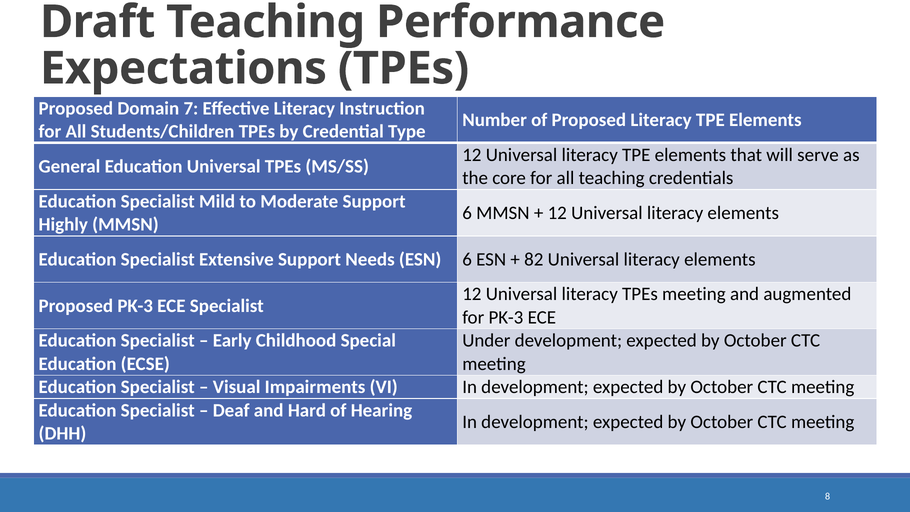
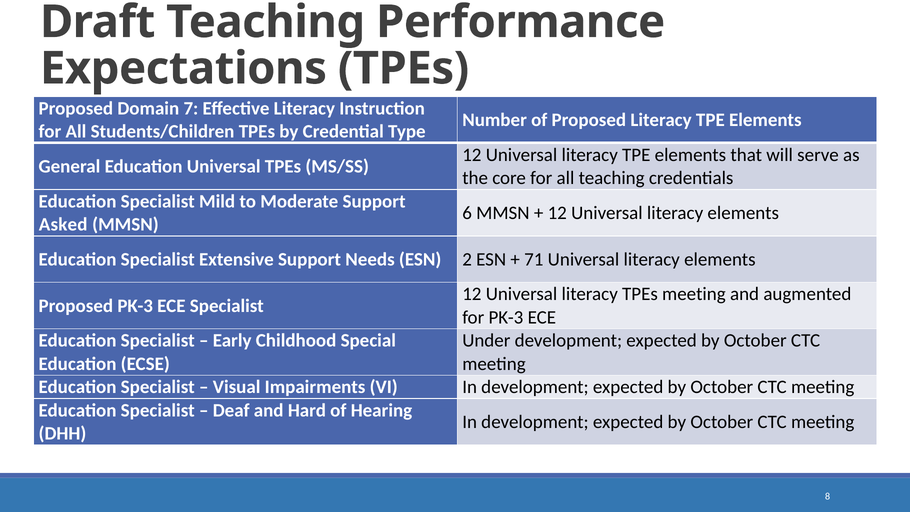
Highly: Highly -> Asked
ESN 6: 6 -> 2
82: 82 -> 71
